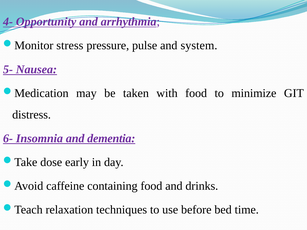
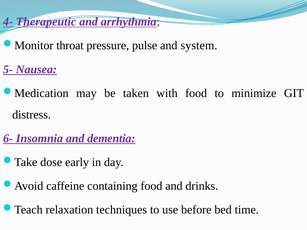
Opportunity: Opportunity -> Therapeutic
stress: stress -> throat
